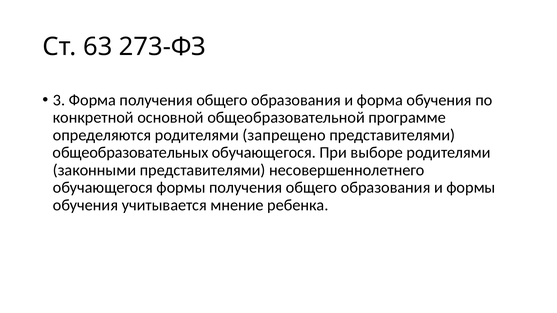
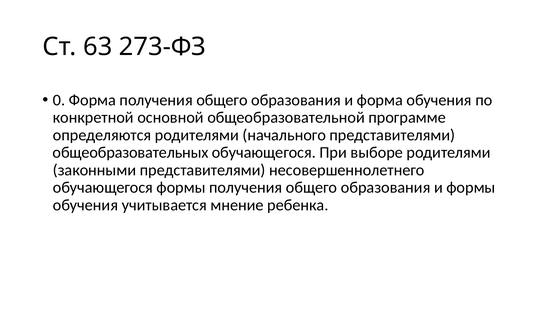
3: 3 -> 0
запрещено: запрещено -> начального
